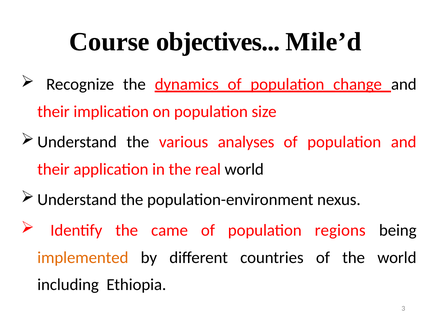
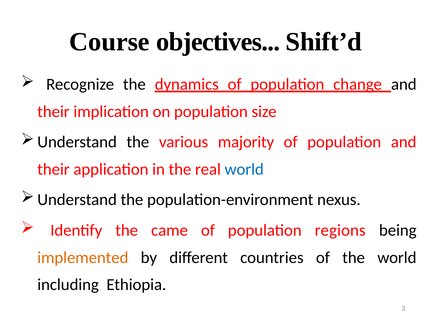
Mile’d: Mile’d -> Shift’d
analyses: analyses -> majority
world at (244, 169) colour: black -> blue
